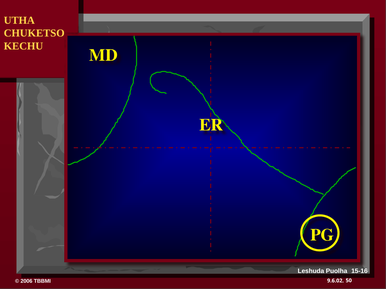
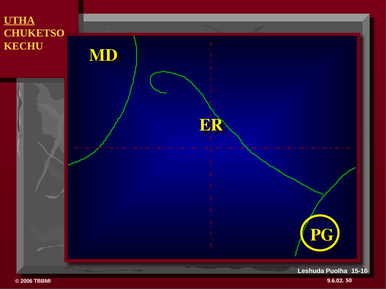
UTHA underline: none -> present
